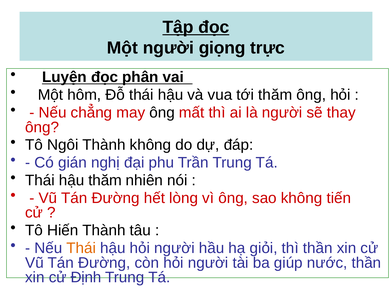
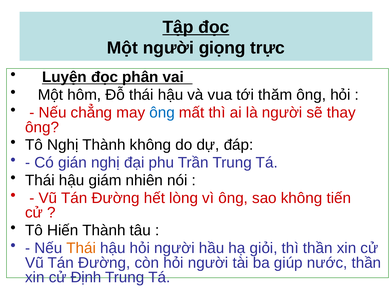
ông at (162, 113) colour: black -> blue
Tô Ngôi: Ngôi -> Nghị
hậu thăm: thăm -> giám
